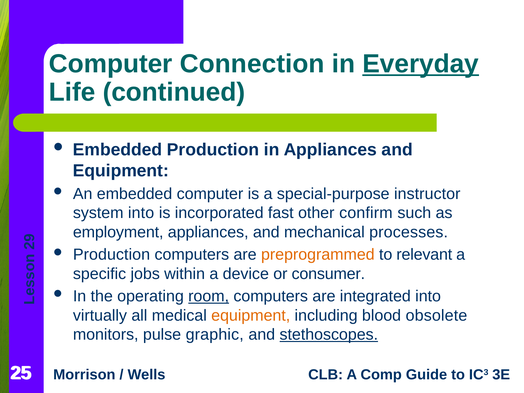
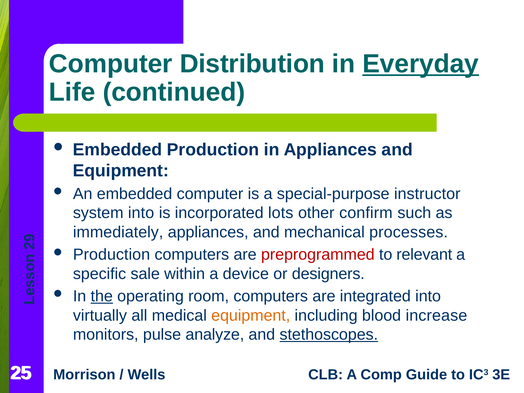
Connection: Connection -> Distribution
fast: fast -> lots
employment: employment -> immediately
preprogrammed colour: orange -> red
jobs: jobs -> sale
consumer: consumer -> designers
the underline: none -> present
room underline: present -> none
obsolete: obsolete -> increase
graphic: graphic -> analyze
